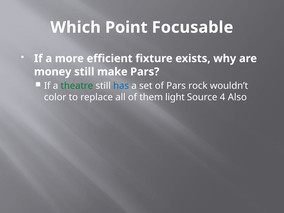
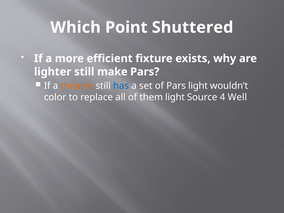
Focusable: Focusable -> Shuttered
money: money -> lighter
theatre colour: green -> orange
Pars rock: rock -> light
Also: Also -> Well
